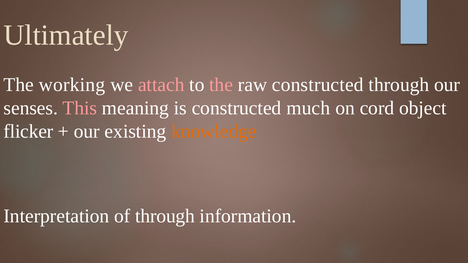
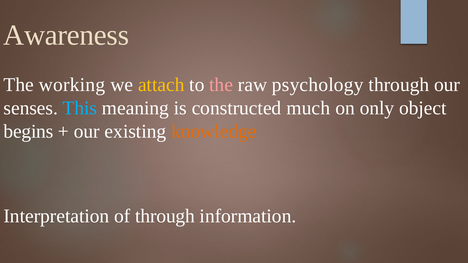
Ultimately: Ultimately -> Awareness
attach colour: pink -> yellow
raw constructed: constructed -> psychology
This colour: pink -> light blue
cord: cord -> only
flicker: flicker -> begins
